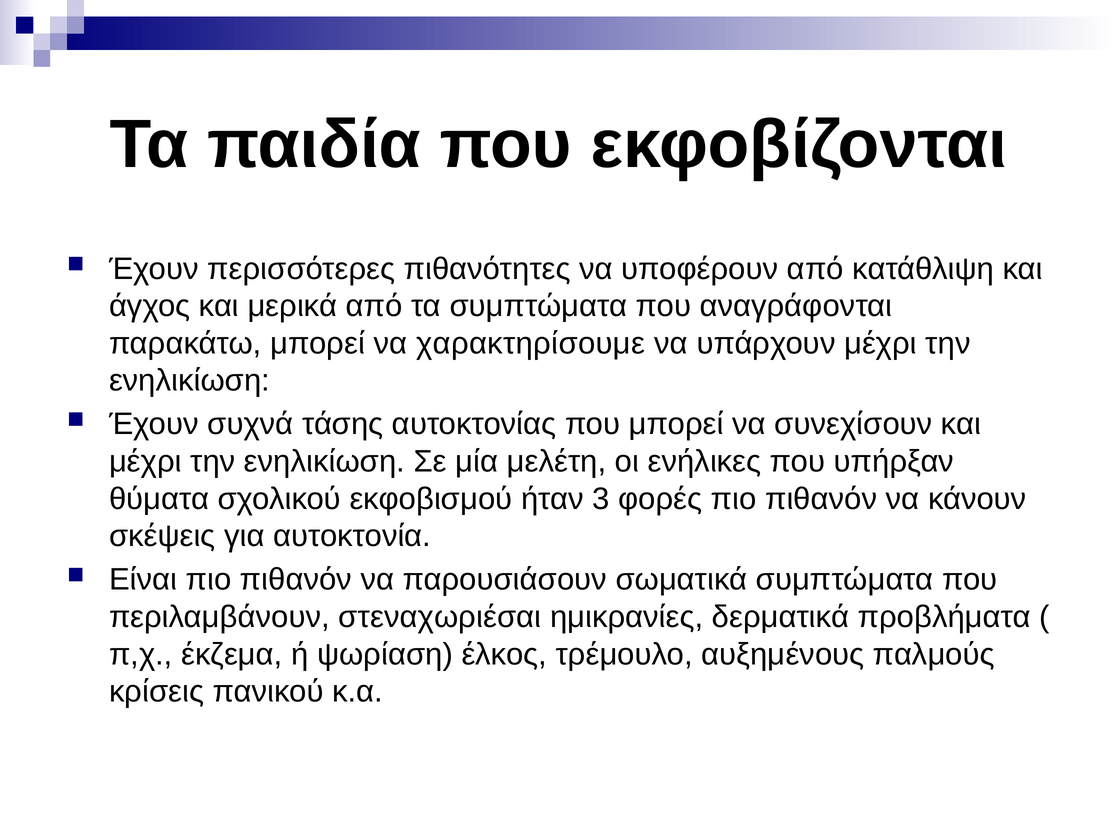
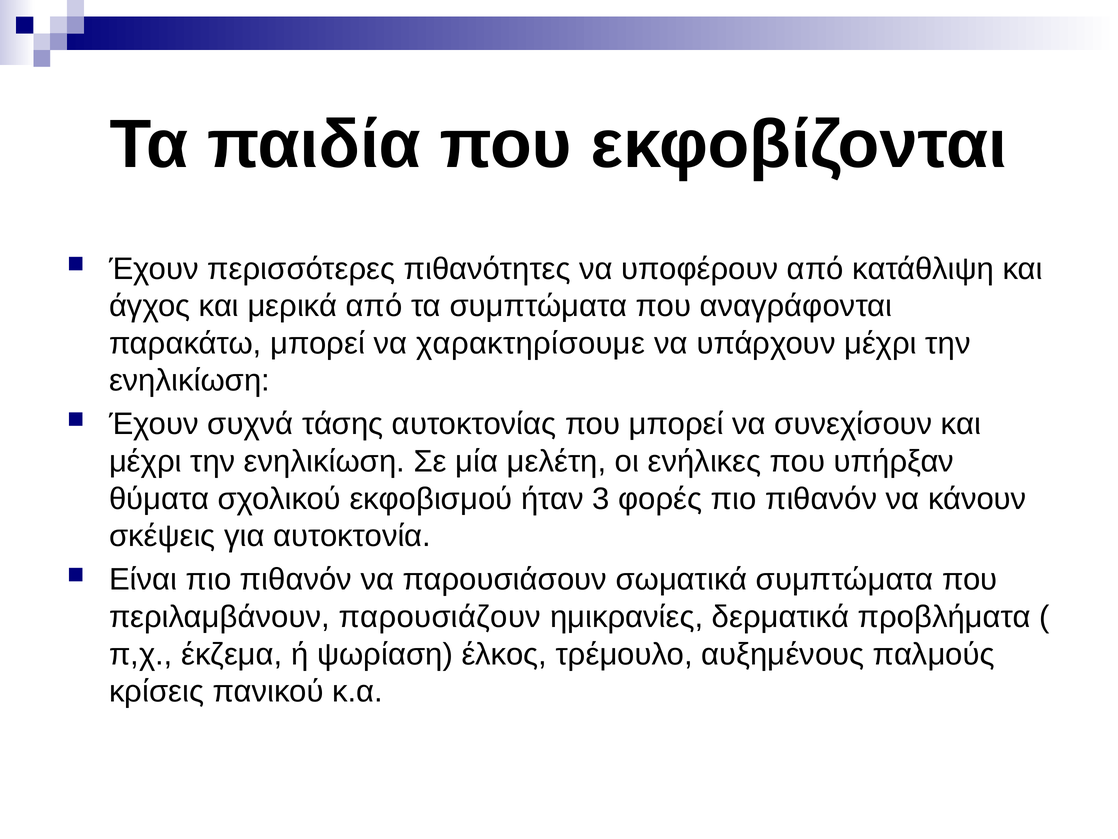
στεναχωριέσαι: στεναχωριέσαι -> παρουσιάζουν
